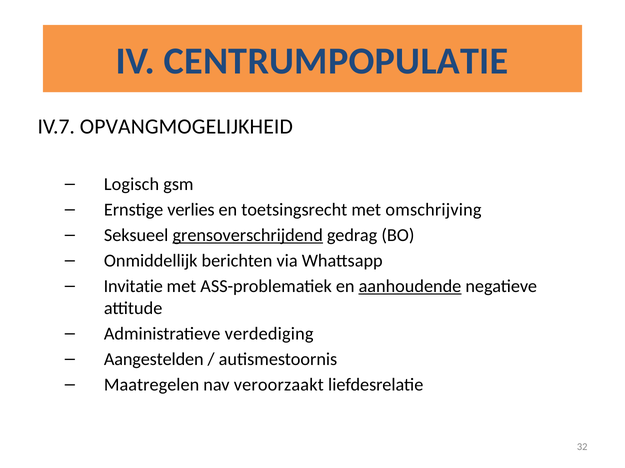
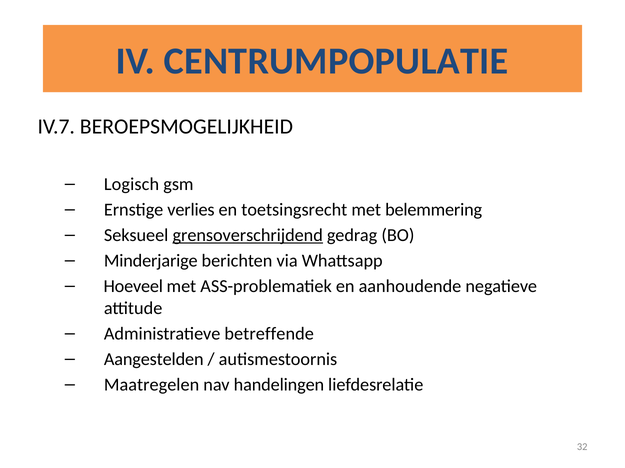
OPVANGMOGELIJKHEID: OPVANGMOGELIJKHEID -> BEROEPSMOGELIJKHEID
omschrijving: omschrijving -> belemmering
Onmiddellijk: Onmiddellijk -> Minderjarige
Invitatie: Invitatie -> Hoeveel
aanhoudende underline: present -> none
verdediging: verdediging -> betreffende
veroorzaakt: veroorzaakt -> handelingen
